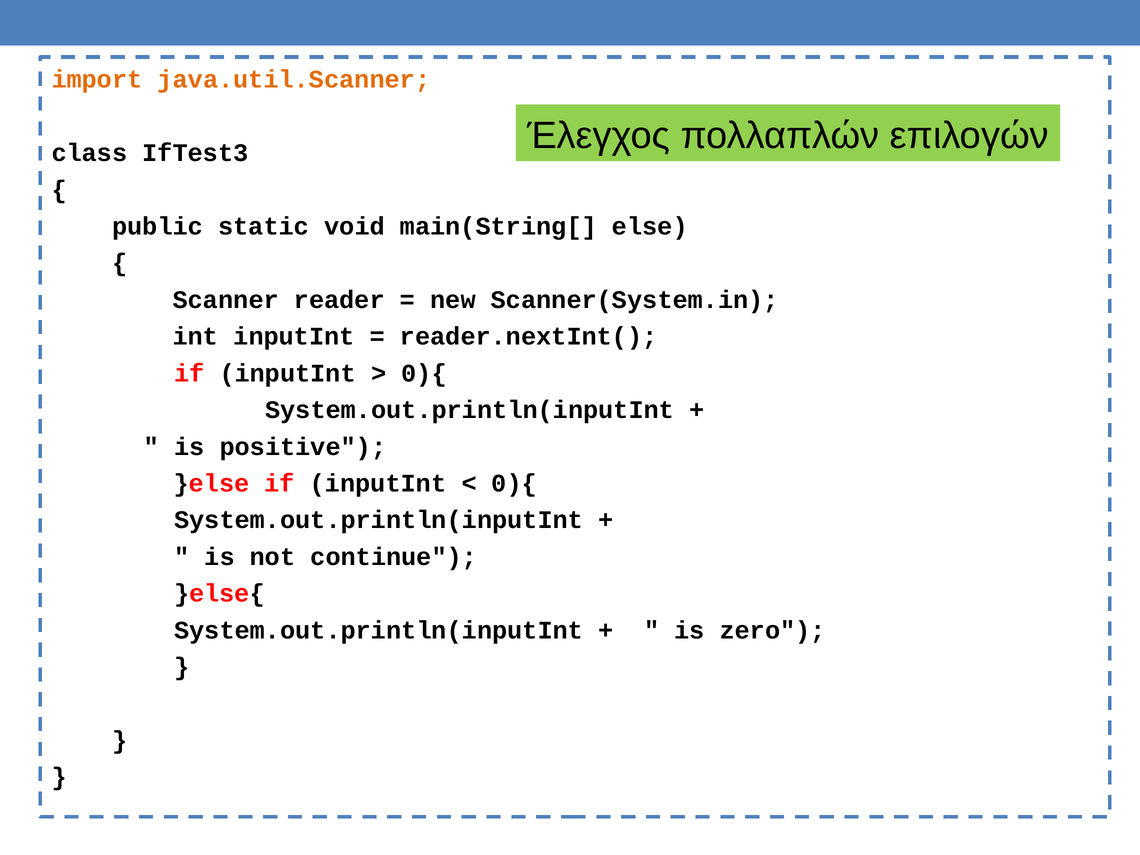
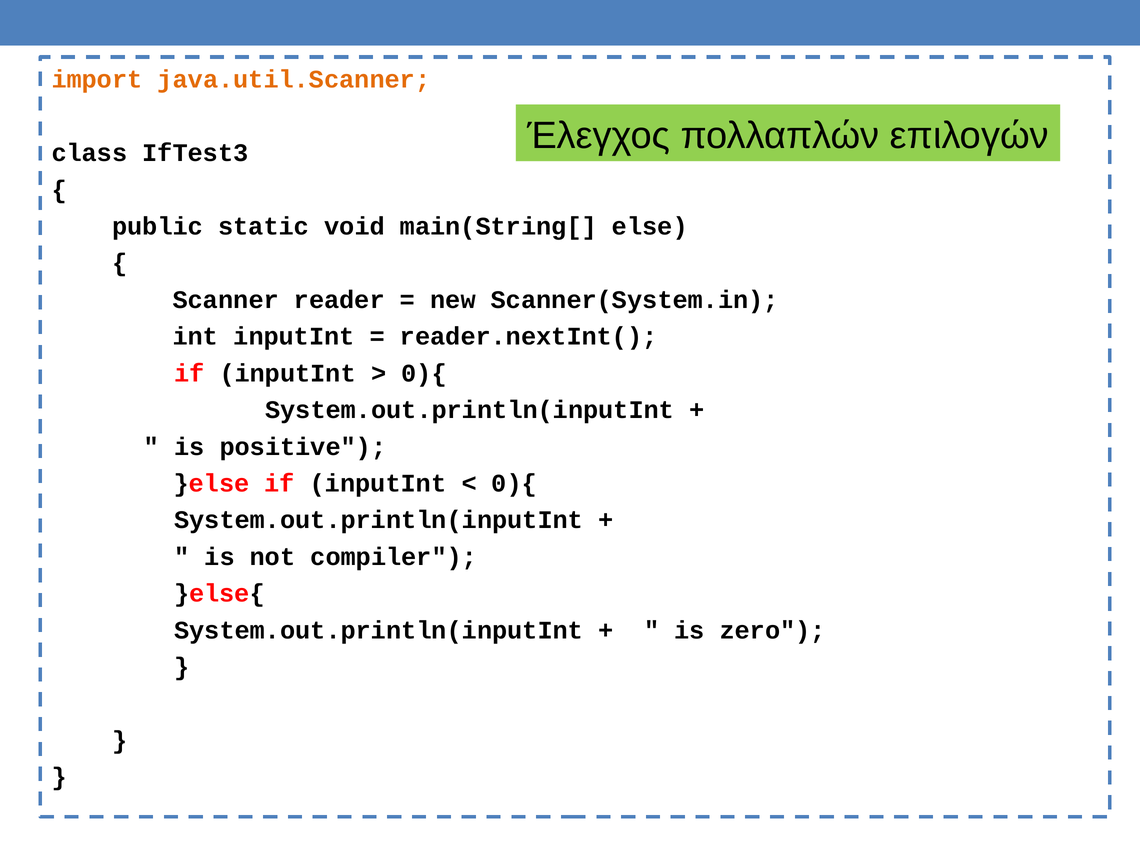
continue: continue -> compiler
